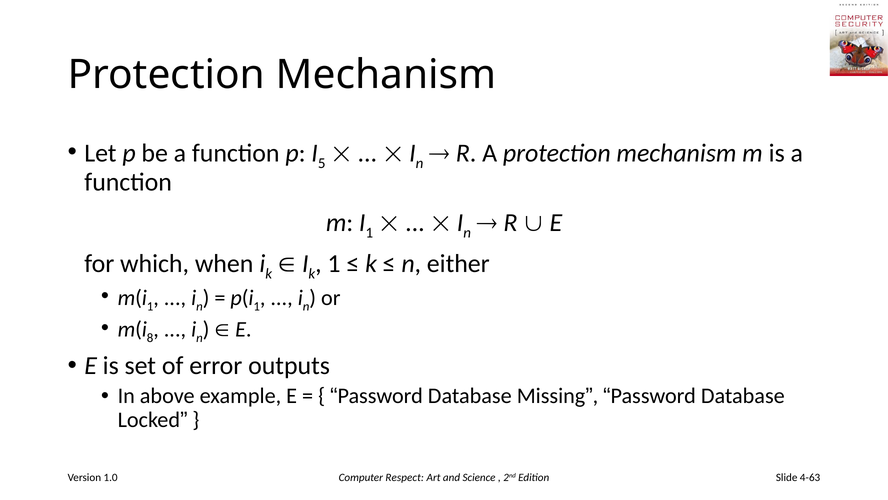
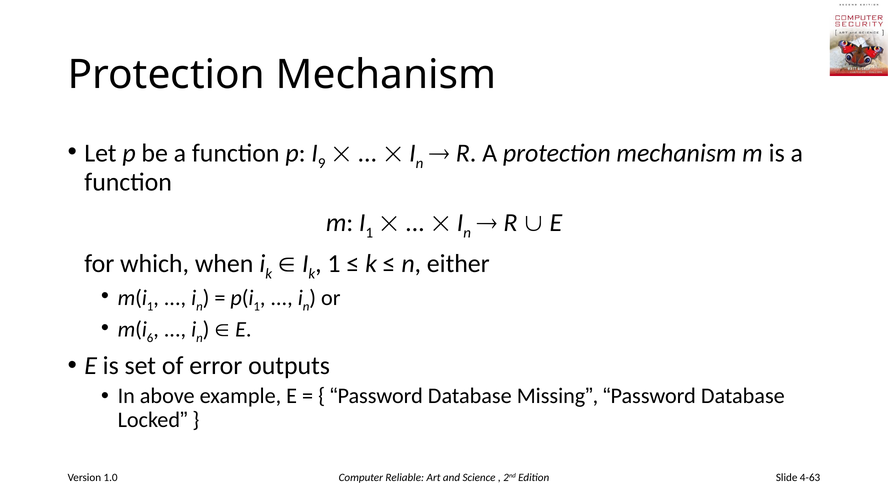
5: 5 -> 9
8: 8 -> 6
Respect: Respect -> Reliable
